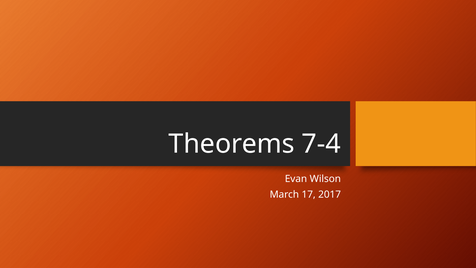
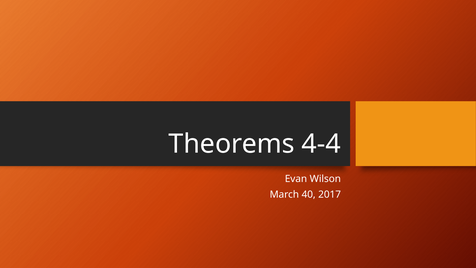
7-4: 7-4 -> 4-4
17: 17 -> 40
